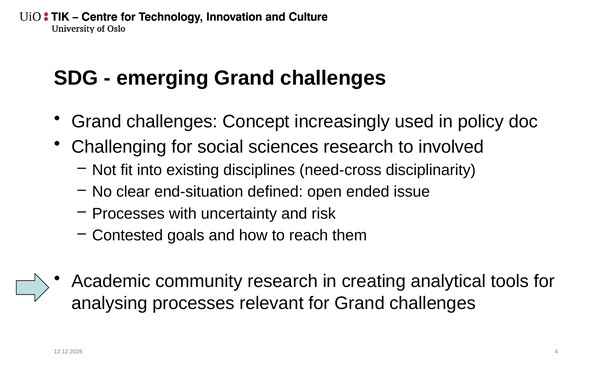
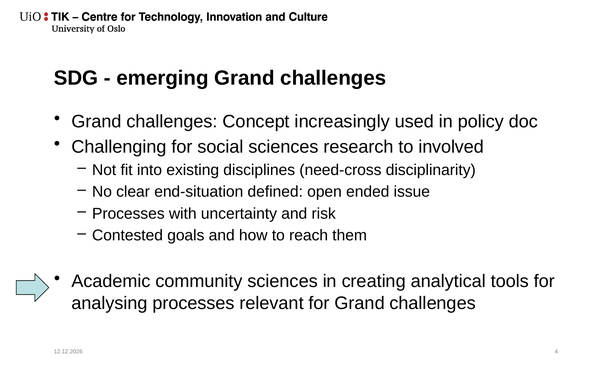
community research: research -> sciences
